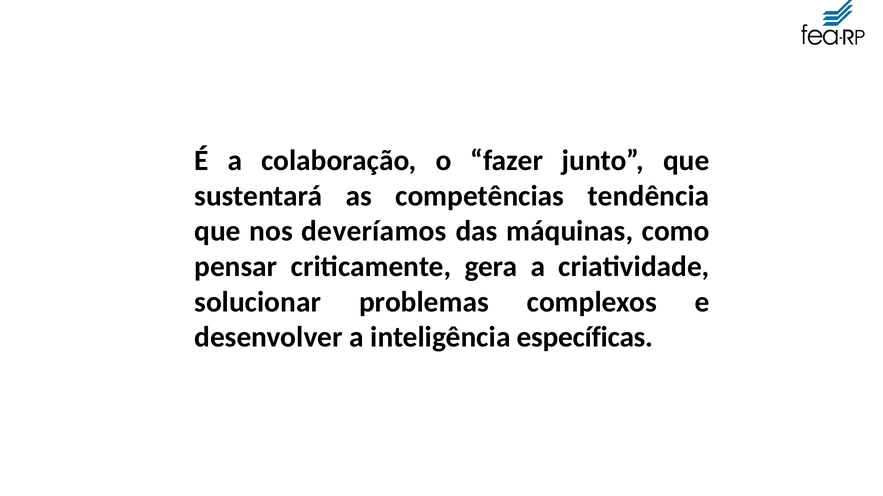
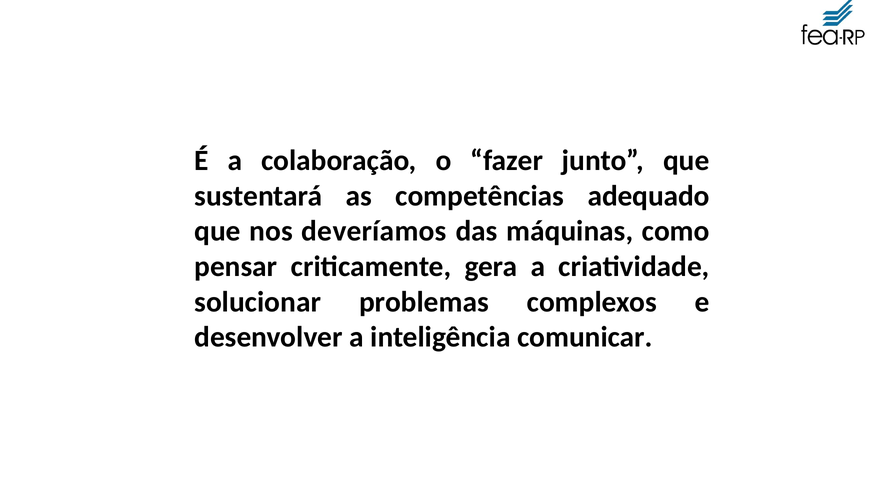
tendência: tendência -> adequado
específicas: específicas -> comunicar
